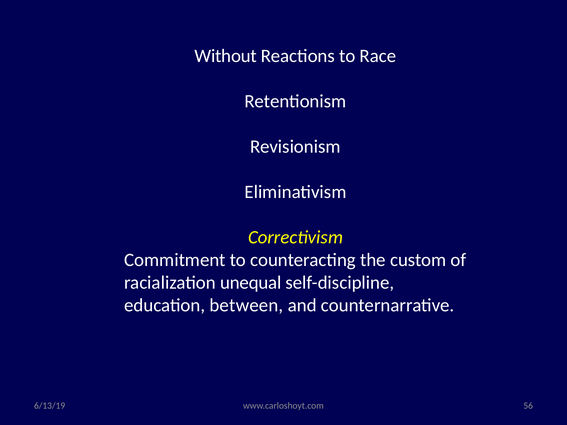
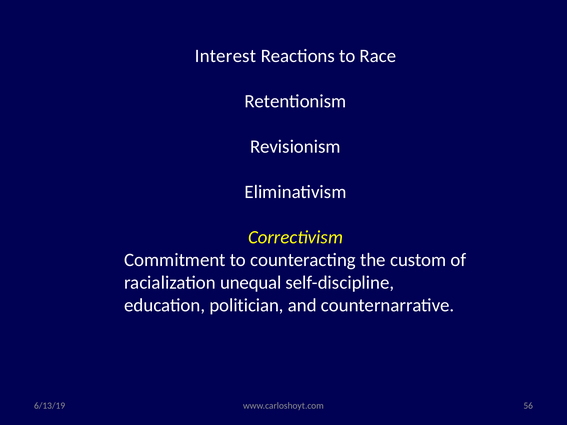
Without: Without -> Interest
between: between -> politician
